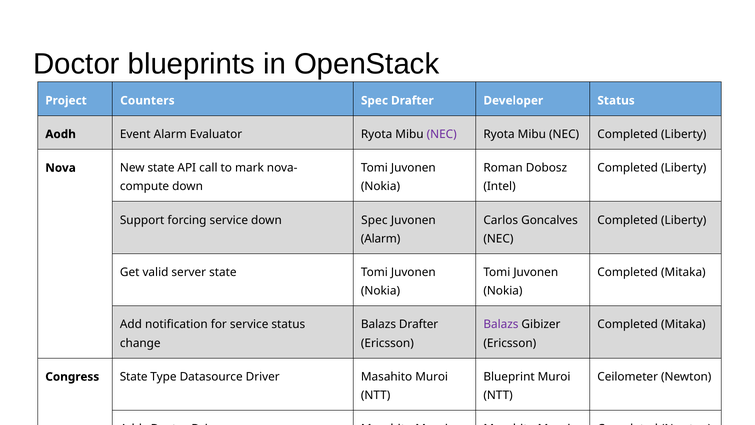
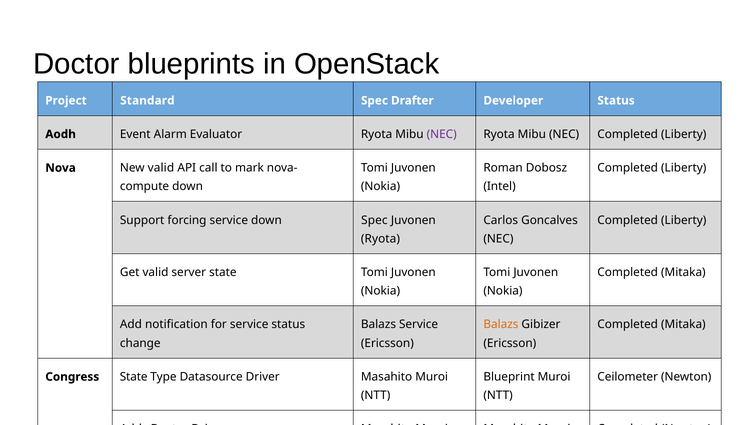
Counters: Counters -> Standard
New state: state -> valid
Alarm at (381, 239): Alarm -> Ryota
Balazs Drafter: Drafter -> Service
Balazs at (501, 324) colour: purple -> orange
